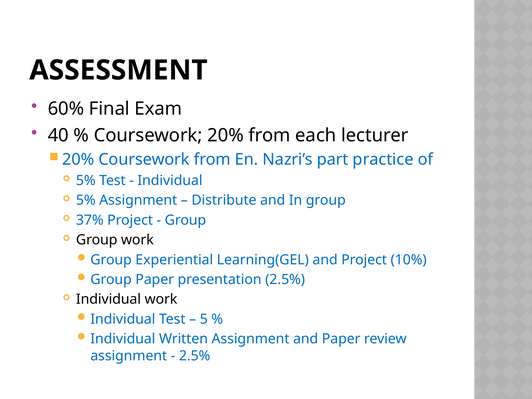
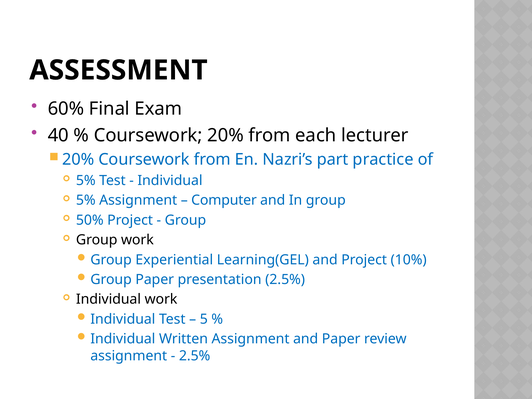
Distribute: Distribute -> Computer
37%: 37% -> 50%
